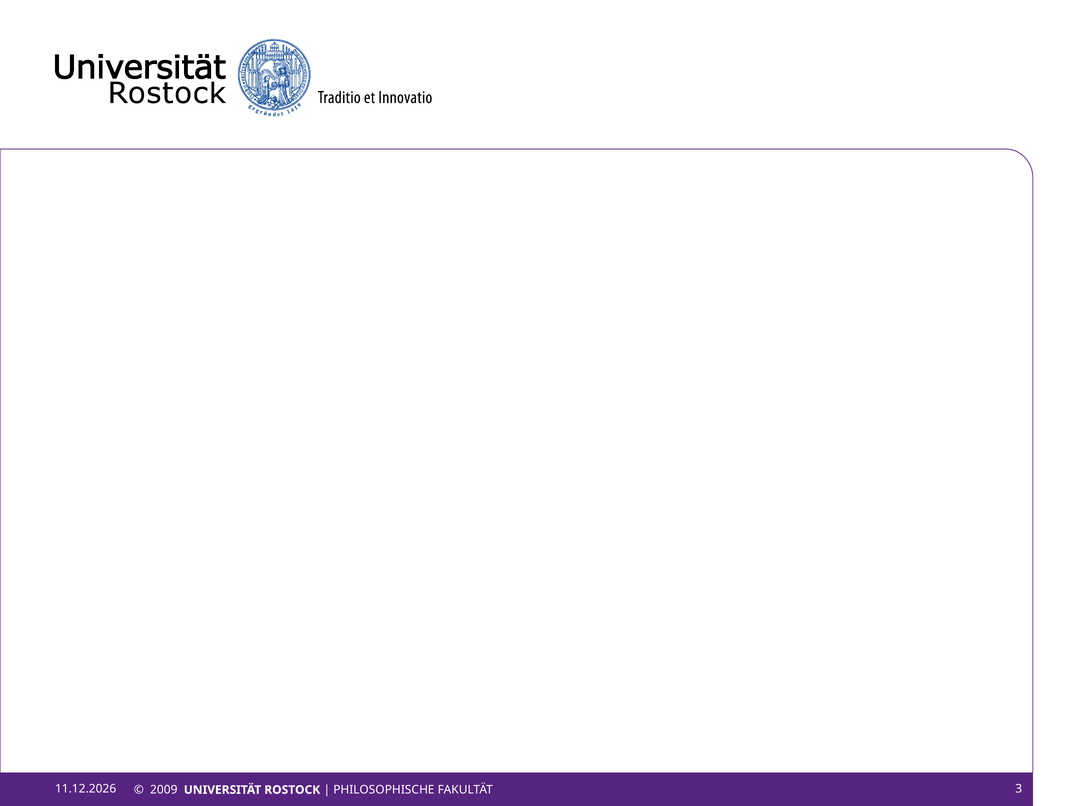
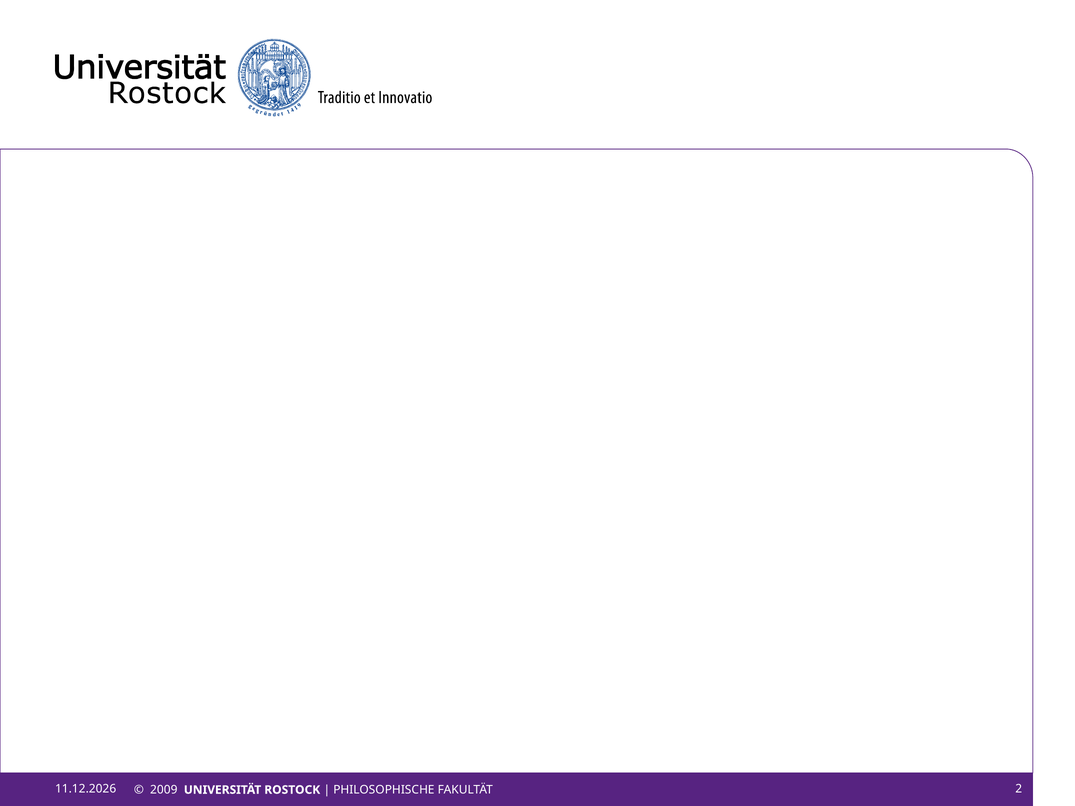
3: 3 -> 2
